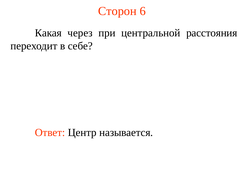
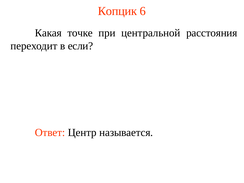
Сторон: Сторон -> Копцик
через: через -> точке
себе: себе -> если
